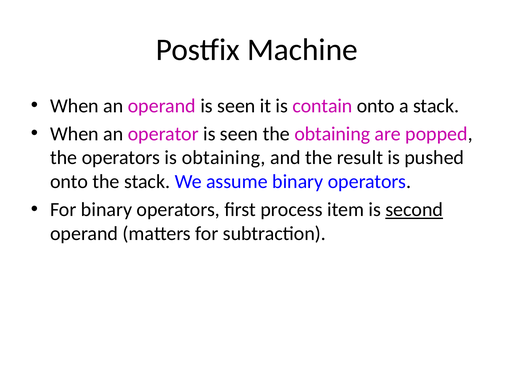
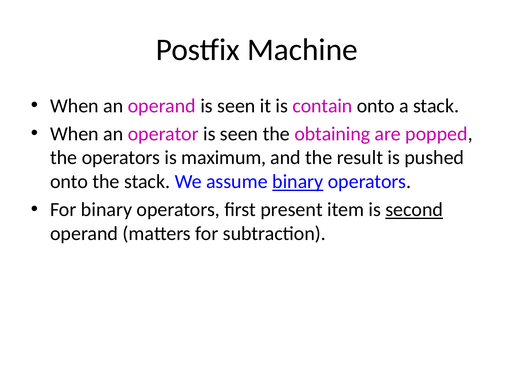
is obtaining: obtaining -> maximum
binary at (298, 182) underline: none -> present
process: process -> present
